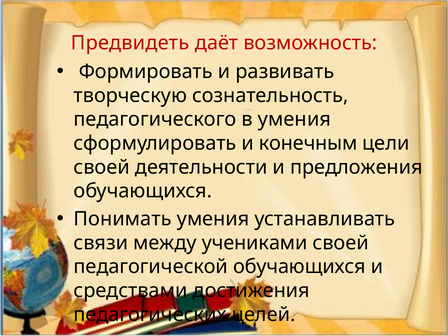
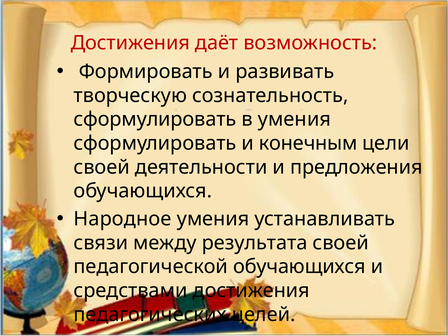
Предвидеть at (130, 43): Предвидеть -> Достижения
педагогического at (155, 119): педагогического -> сформулировать
Понимать: Понимать -> Народное
учениками: учениками -> результата
